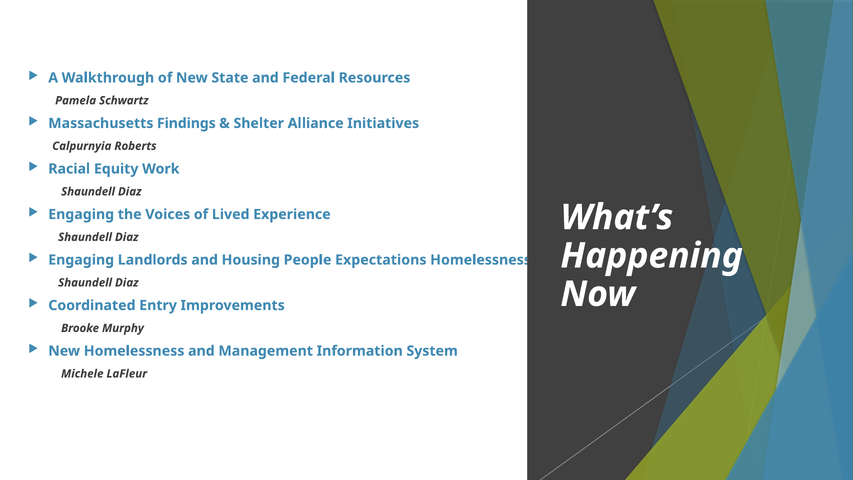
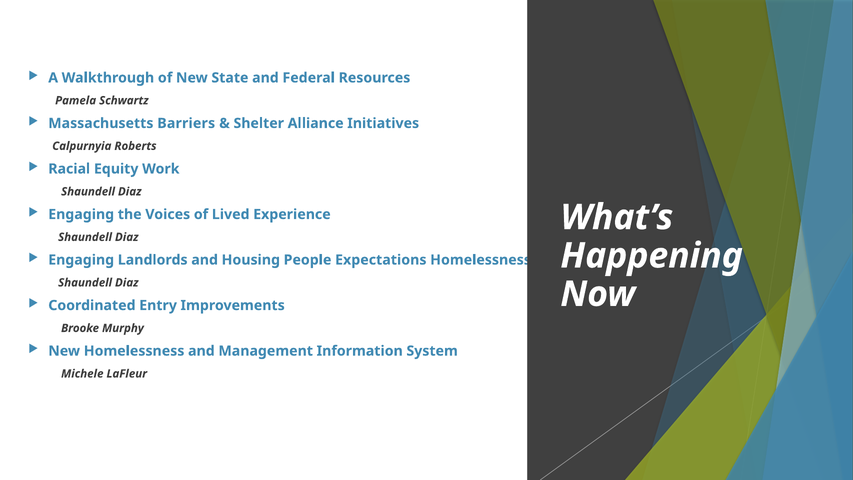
Findings: Findings -> Barriers
